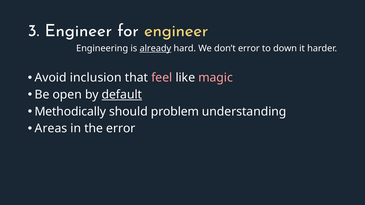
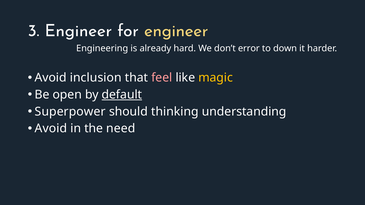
already underline: present -> none
magic colour: pink -> yellow
Methodically: Methodically -> Superpower
problem: problem -> thinking
Areas at (51, 129): Areas -> Avoid
the error: error -> need
